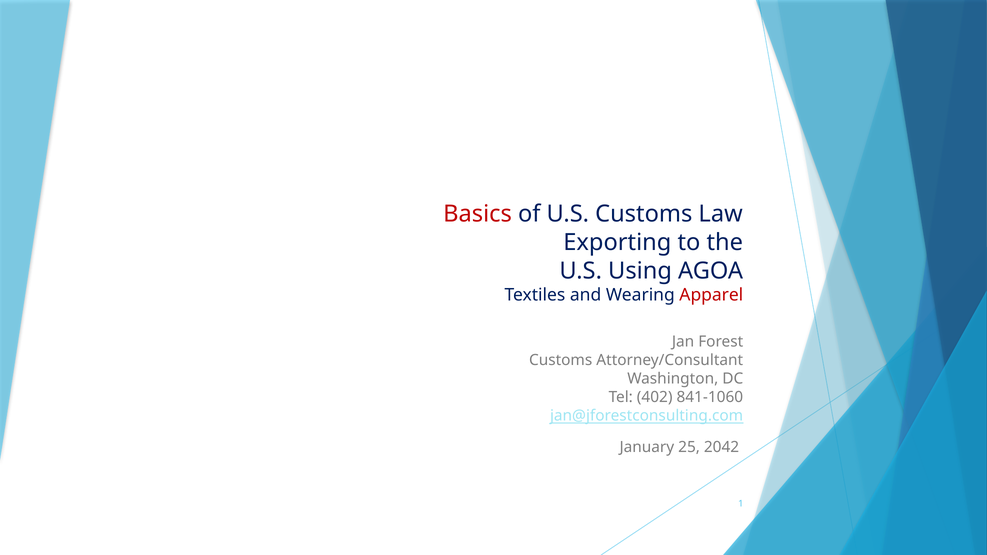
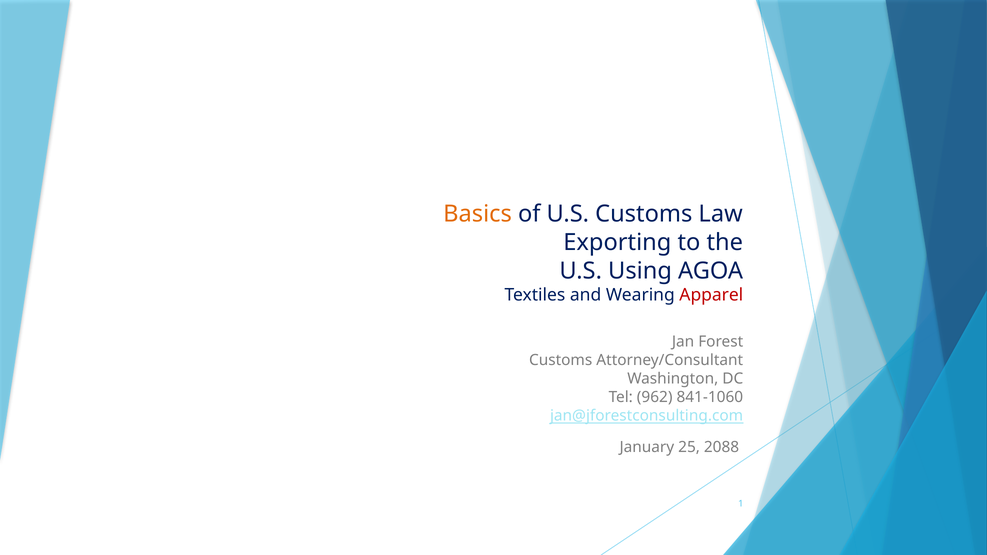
Basics colour: red -> orange
402: 402 -> 962
2042: 2042 -> 2088
